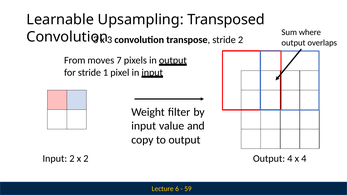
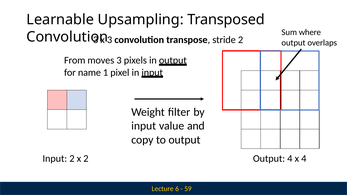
moves 7: 7 -> 3
for stride: stride -> name
